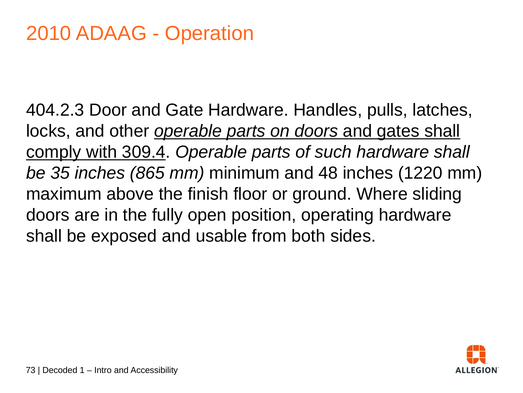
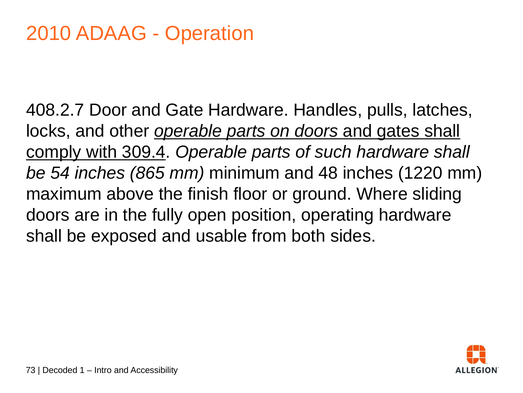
404.2.3: 404.2.3 -> 408.2.7
35: 35 -> 54
